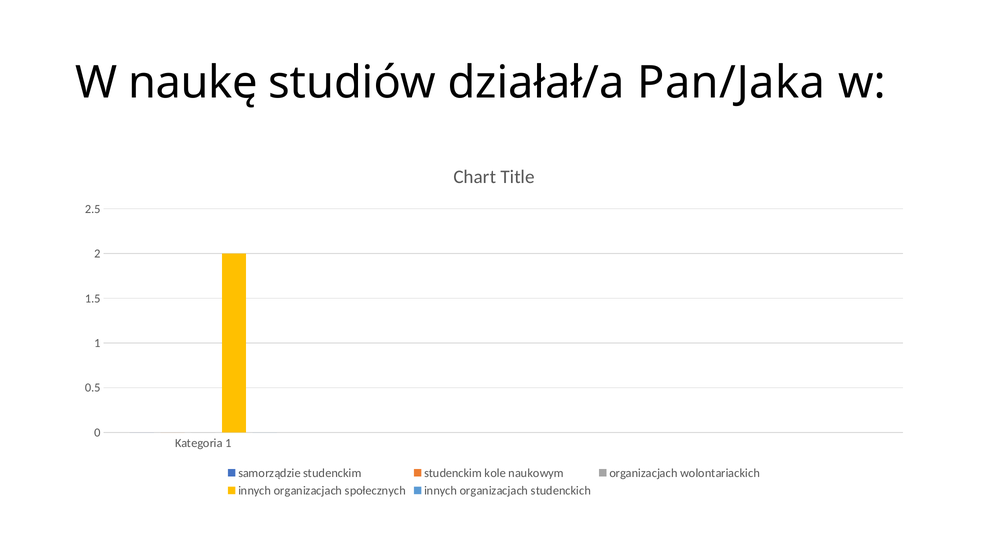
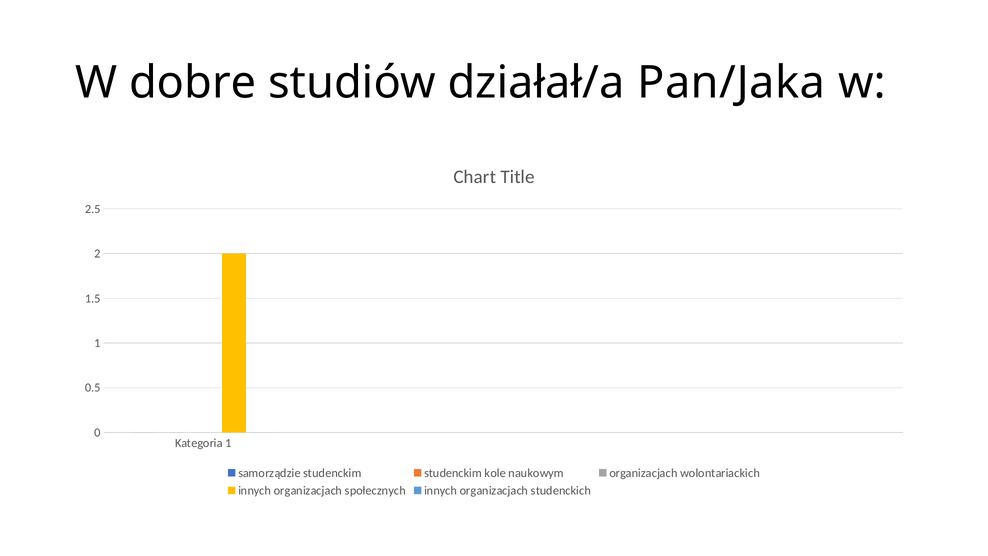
naukę: naukę -> dobre
